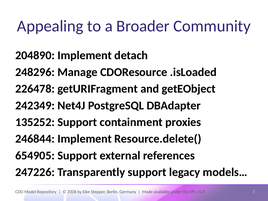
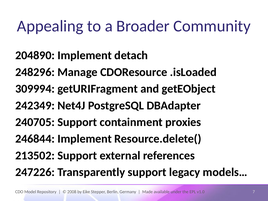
226478: 226478 -> 309994
135252: 135252 -> 240705
654905: 654905 -> 213502
